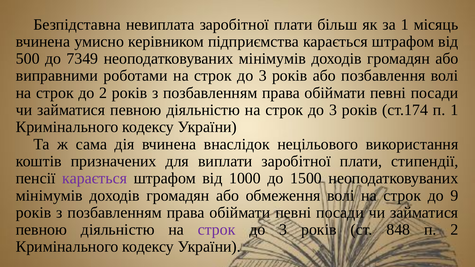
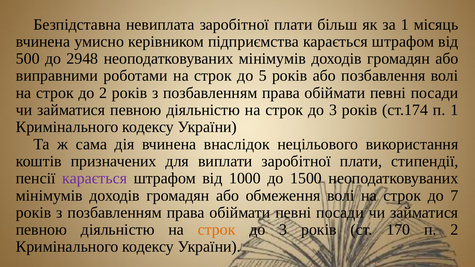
7349: 7349 -> 2948
3 at (263, 76): 3 -> 5
9: 9 -> 7
строк at (217, 230) colour: purple -> orange
848: 848 -> 170
